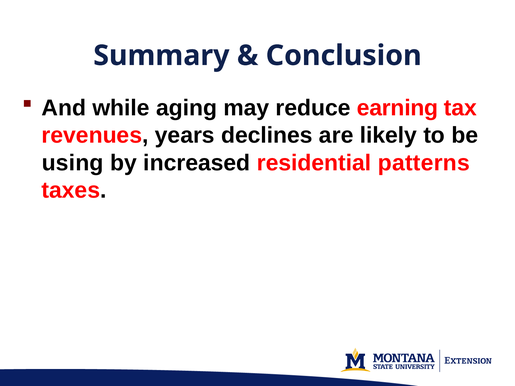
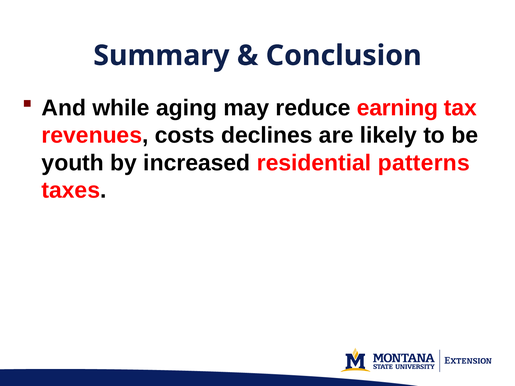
years: years -> costs
using: using -> youth
